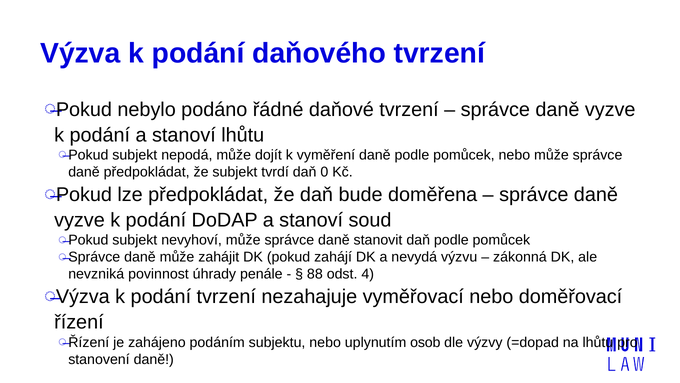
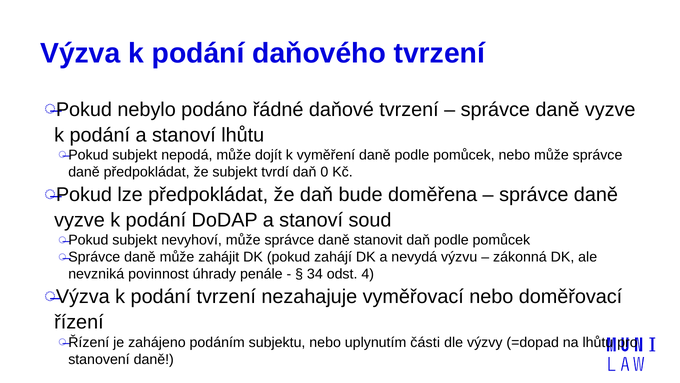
88: 88 -> 34
osob: osob -> části
